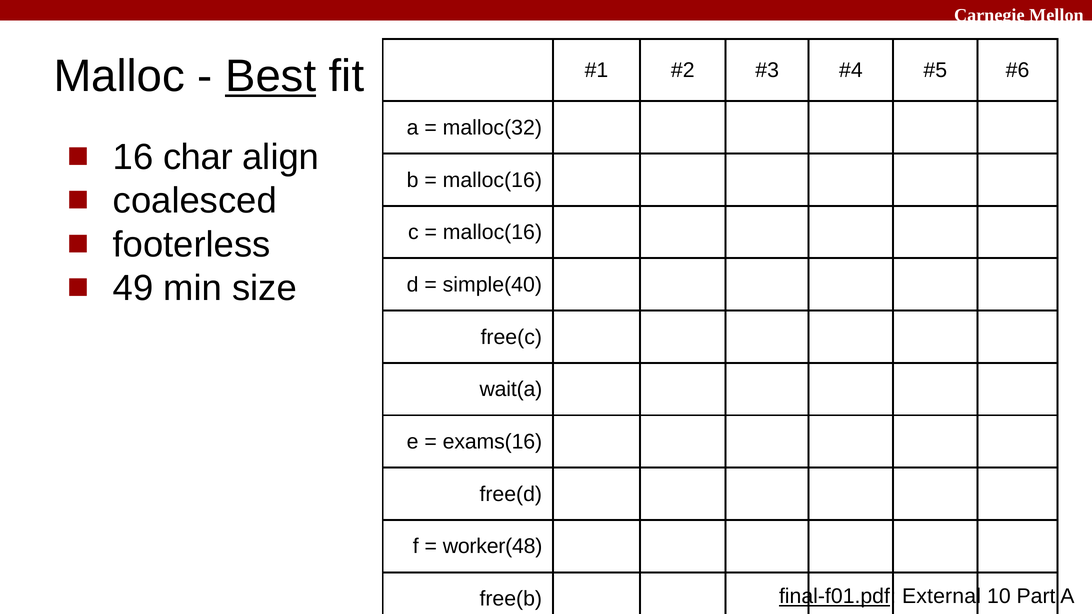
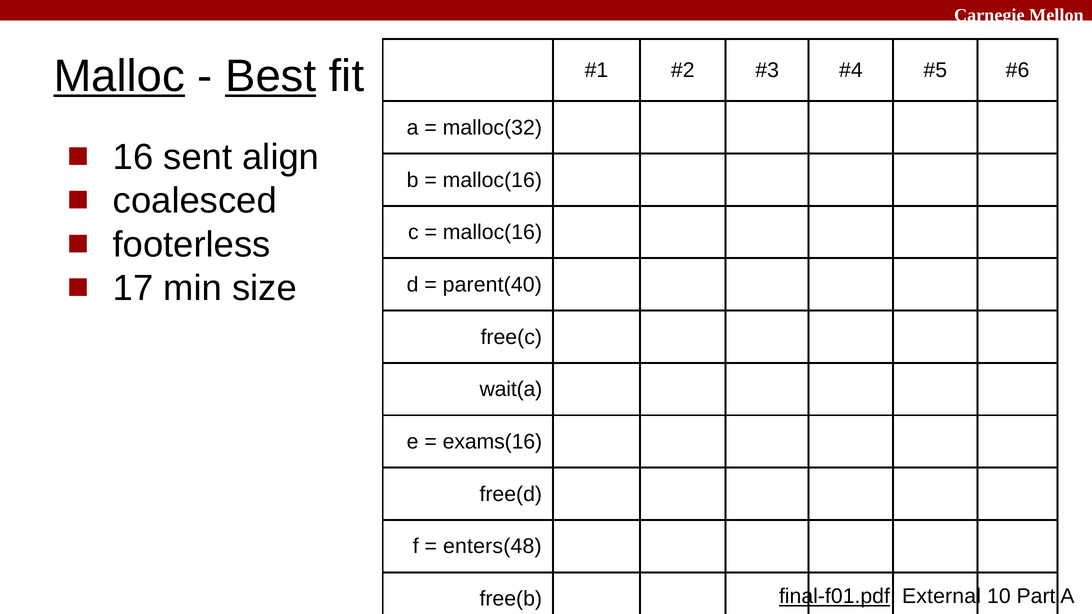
Malloc underline: none -> present
char: char -> sent
49: 49 -> 17
simple(40: simple(40 -> parent(40
worker(48: worker(48 -> enters(48
